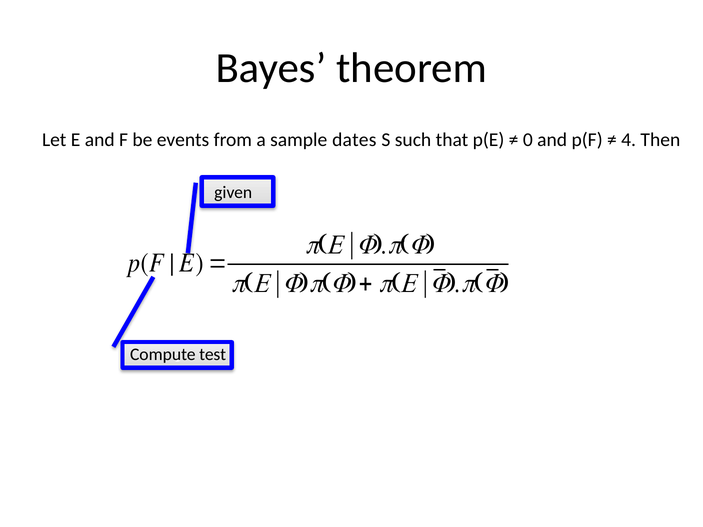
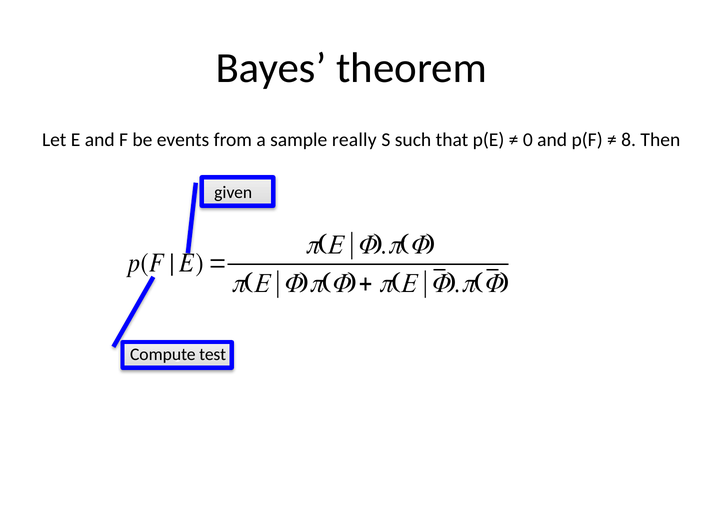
dates: dates -> really
4: 4 -> 8
